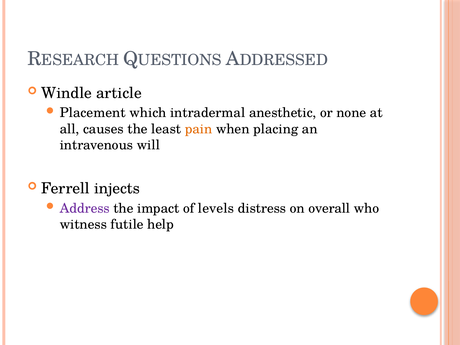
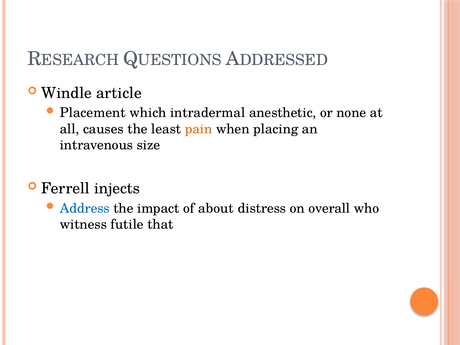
will: will -> size
Address colour: purple -> blue
levels: levels -> about
help: help -> that
